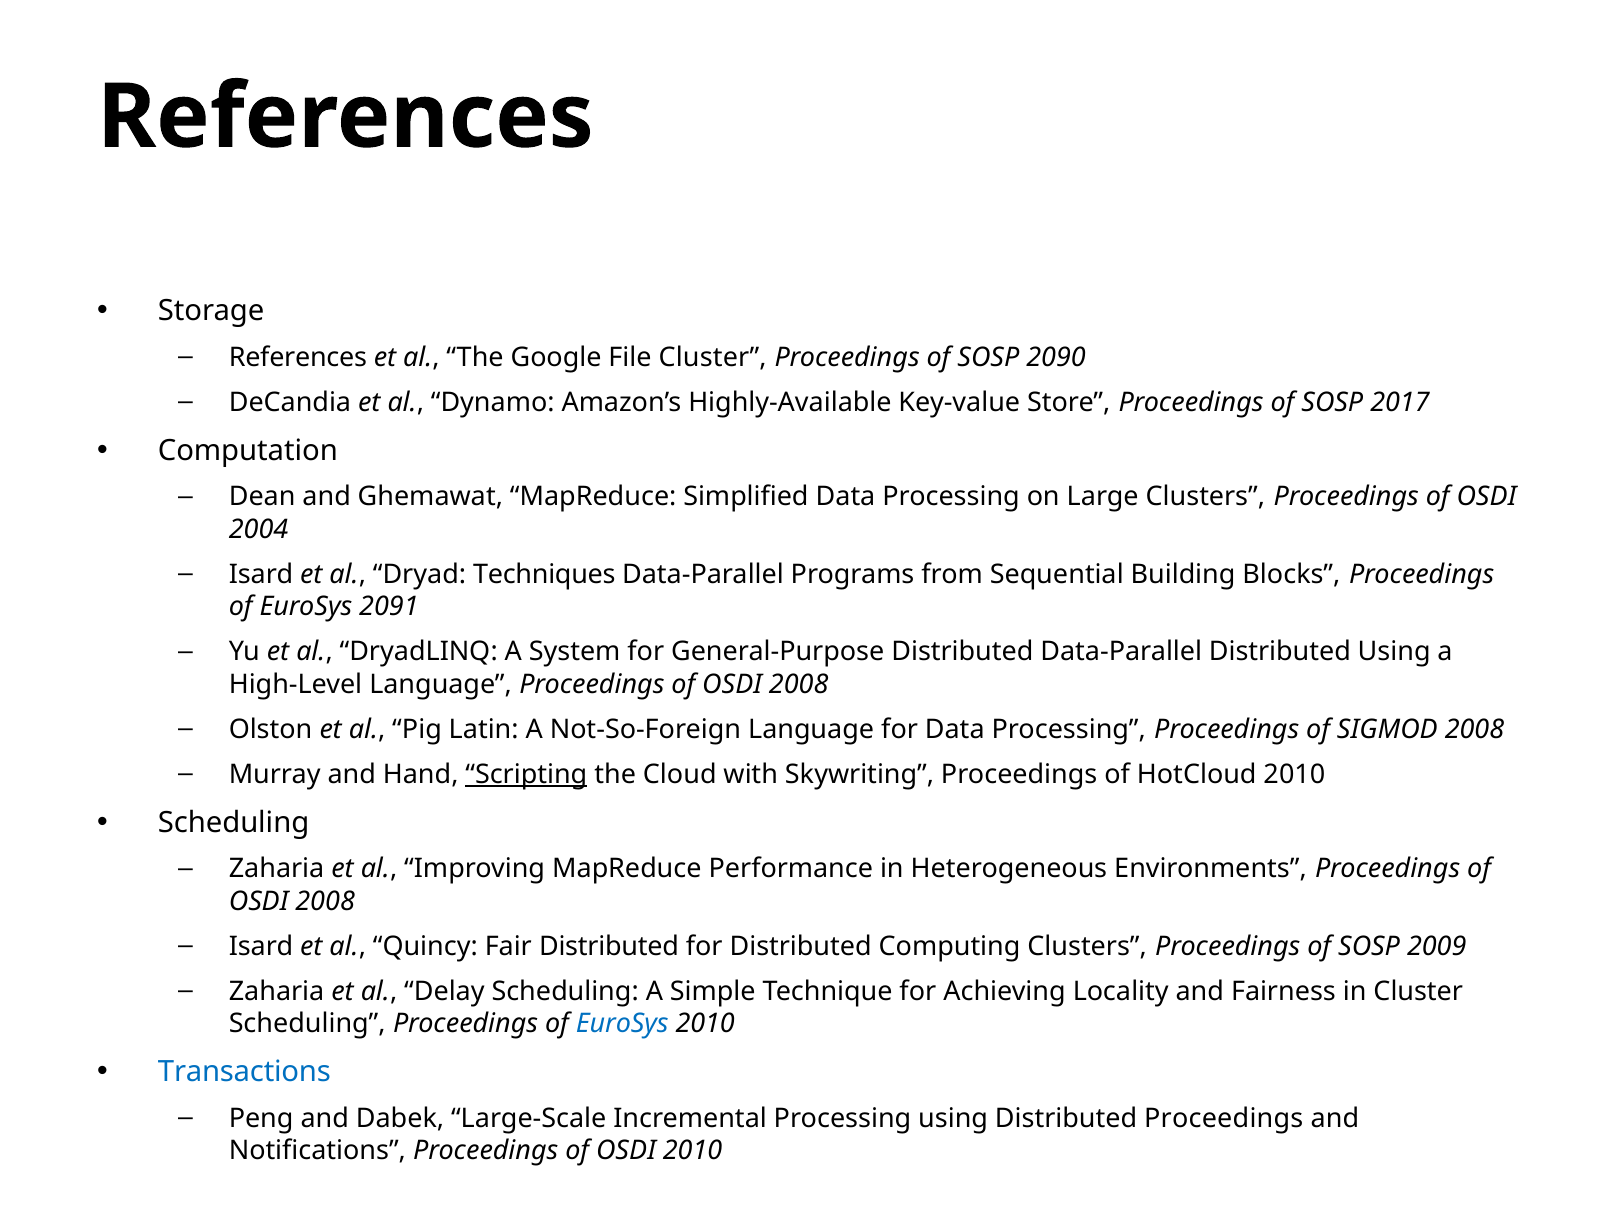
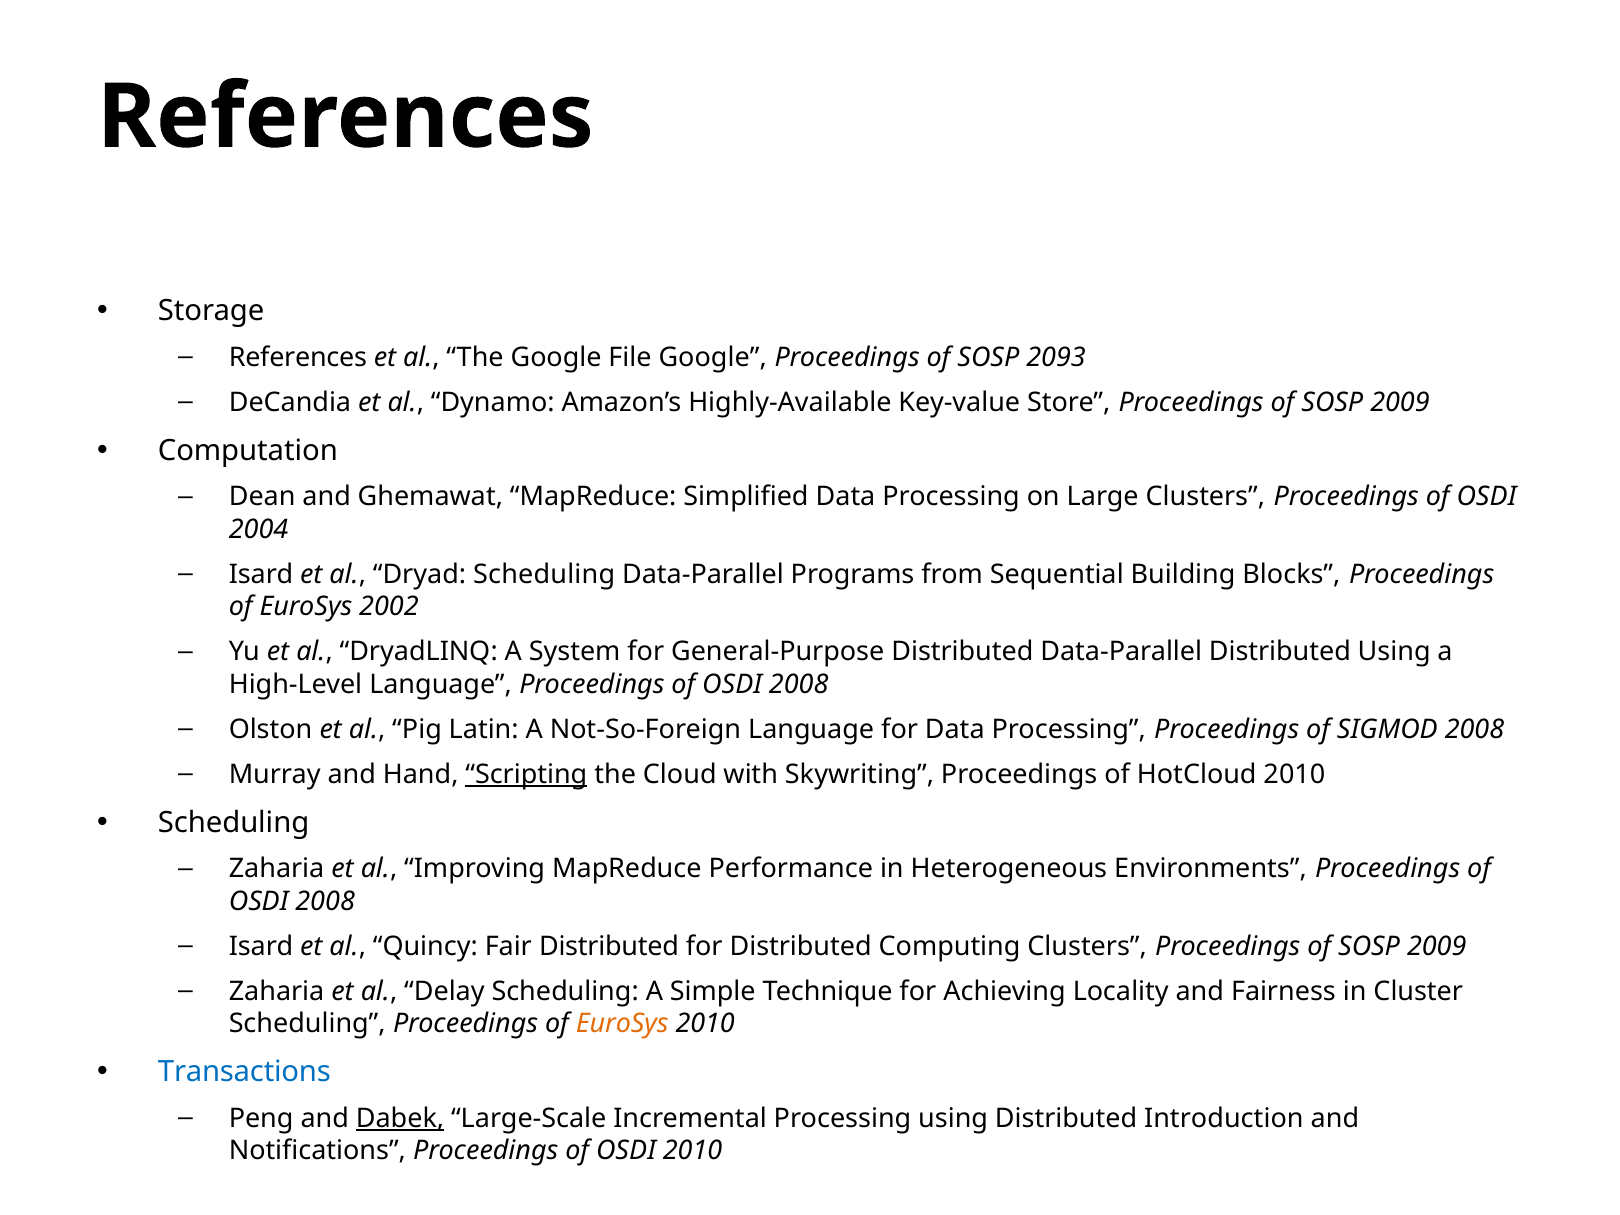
File Cluster: Cluster -> Google
2090: 2090 -> 2093
2017 at (1400, 402): 2017 -> 2009
Dryad Techniques: Techniques -> Scheduling
2091: 2091 -> 2002
EuroSys at (622, 1024) colour: blue -> orange
Dabek underline: none -> present
Distributed Proceedings: Proceedings -> Introduction
